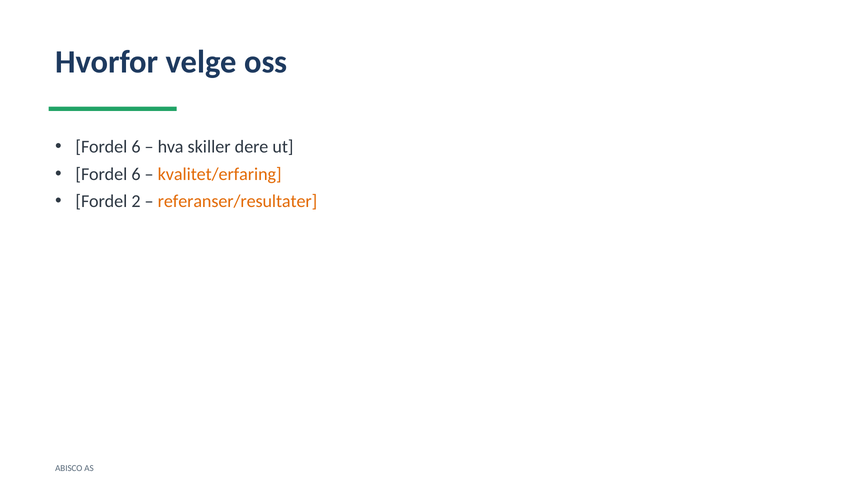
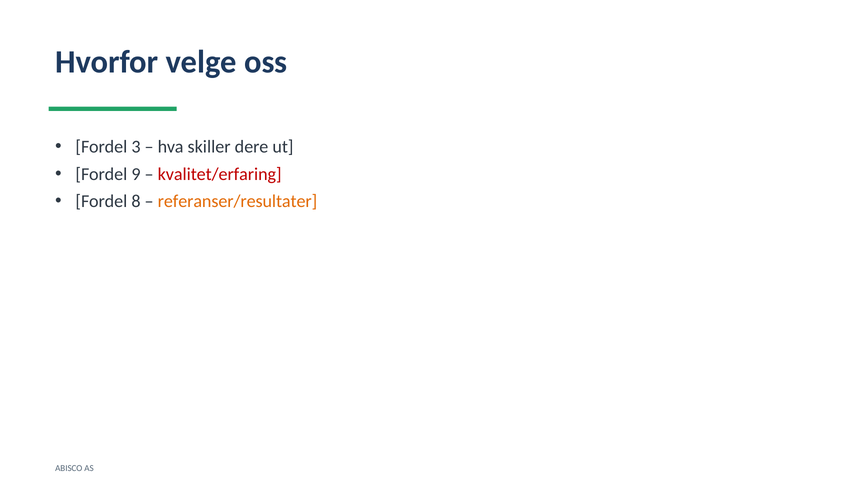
6 at (136, 147): 6 -> 3
6 at (136, 174): 6 -> 9
kvalitet/erfaring colour: orange -> red
2: 2 -> 8
